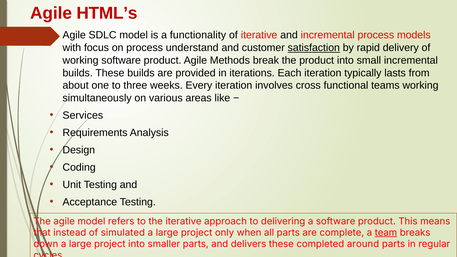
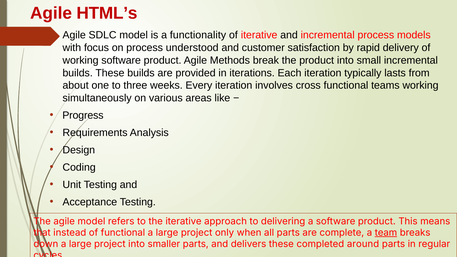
understand: understand -> understood
satisfaction underline: present -> none
Services: Services -> Progress
of simulated: simulated -> functional
